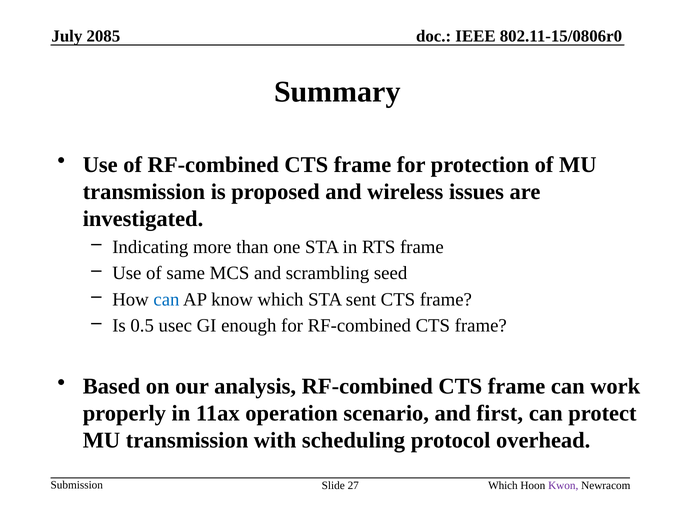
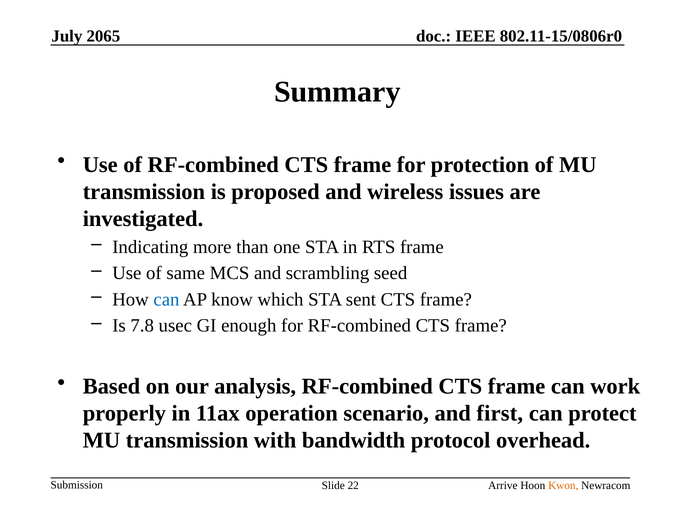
2085: 2085 -> 2065
0.5: 0.5 -> 7.8
scheduling: scheduling -> bandwidth
27: 27 -> 22
Which at (503, 486): Which -> Arrive
Kwon colour: purple -> orange
